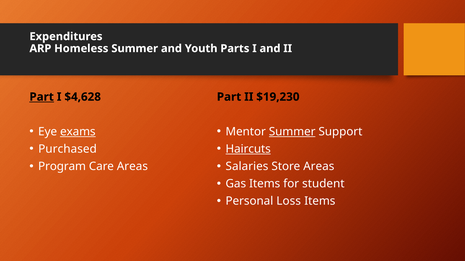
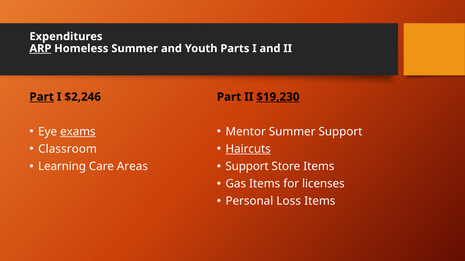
ARP underline: none -> present
$4,628: $4,628 -> $2,246
$19,230 underline: none -> present
Summer at (292, 132) underline: present -> none
Purchased: Purchased -> Classroom
Program: Program -> Learning
Salaries at (247, 167): Salaries -> Support
Store Areas: Areas -> Items
student: student -> licenses
